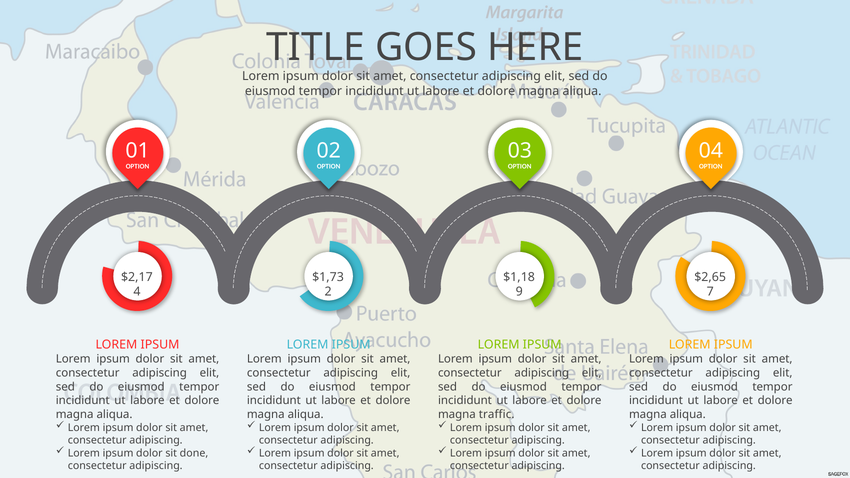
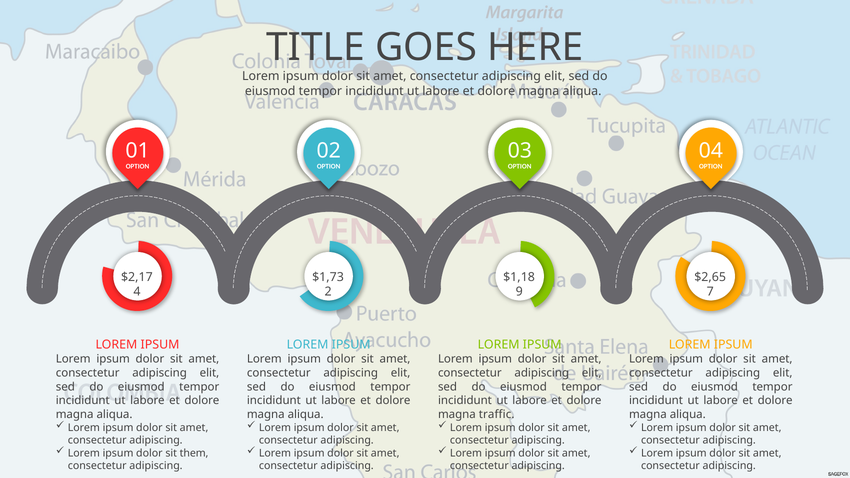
done: done -> them
